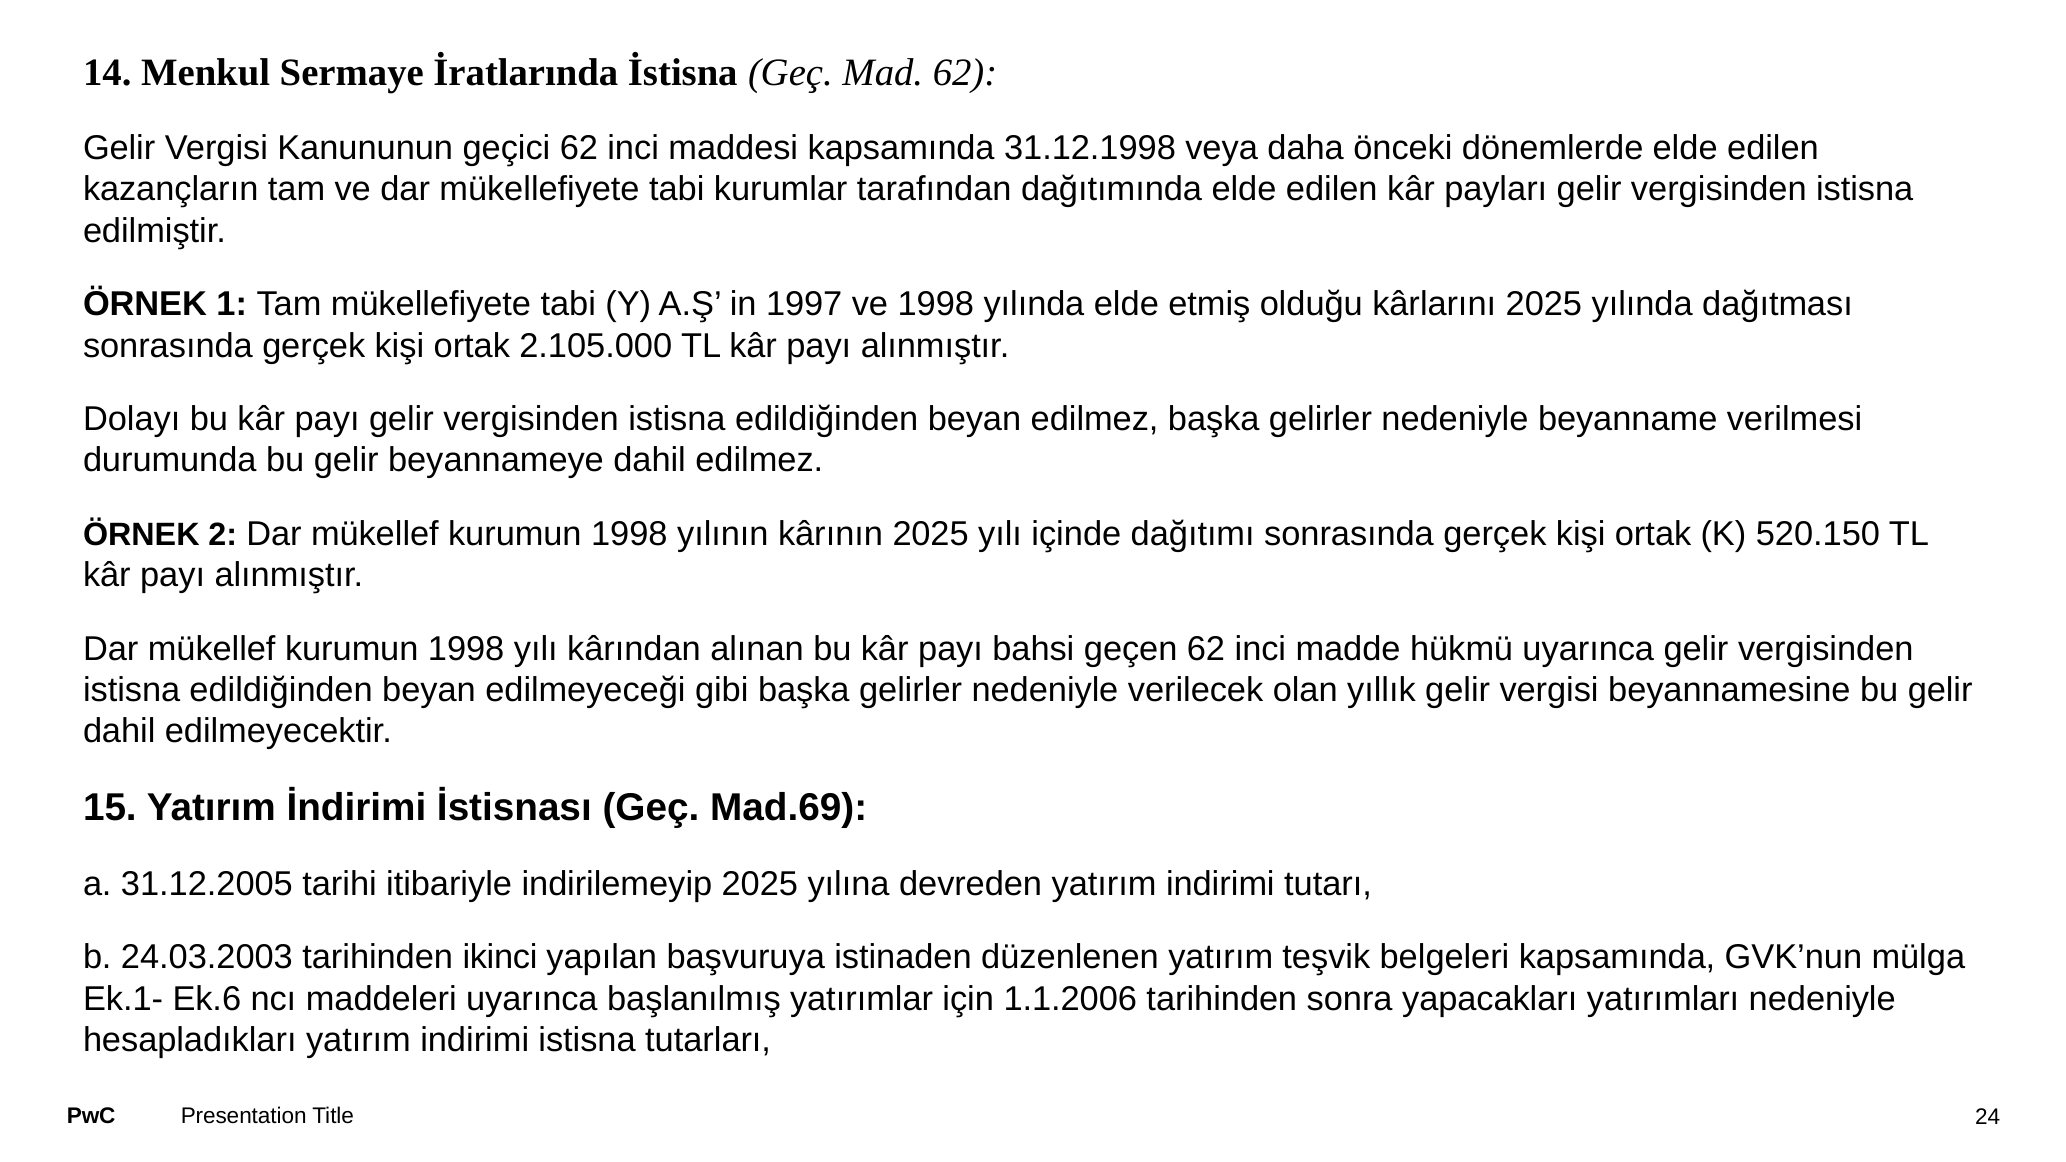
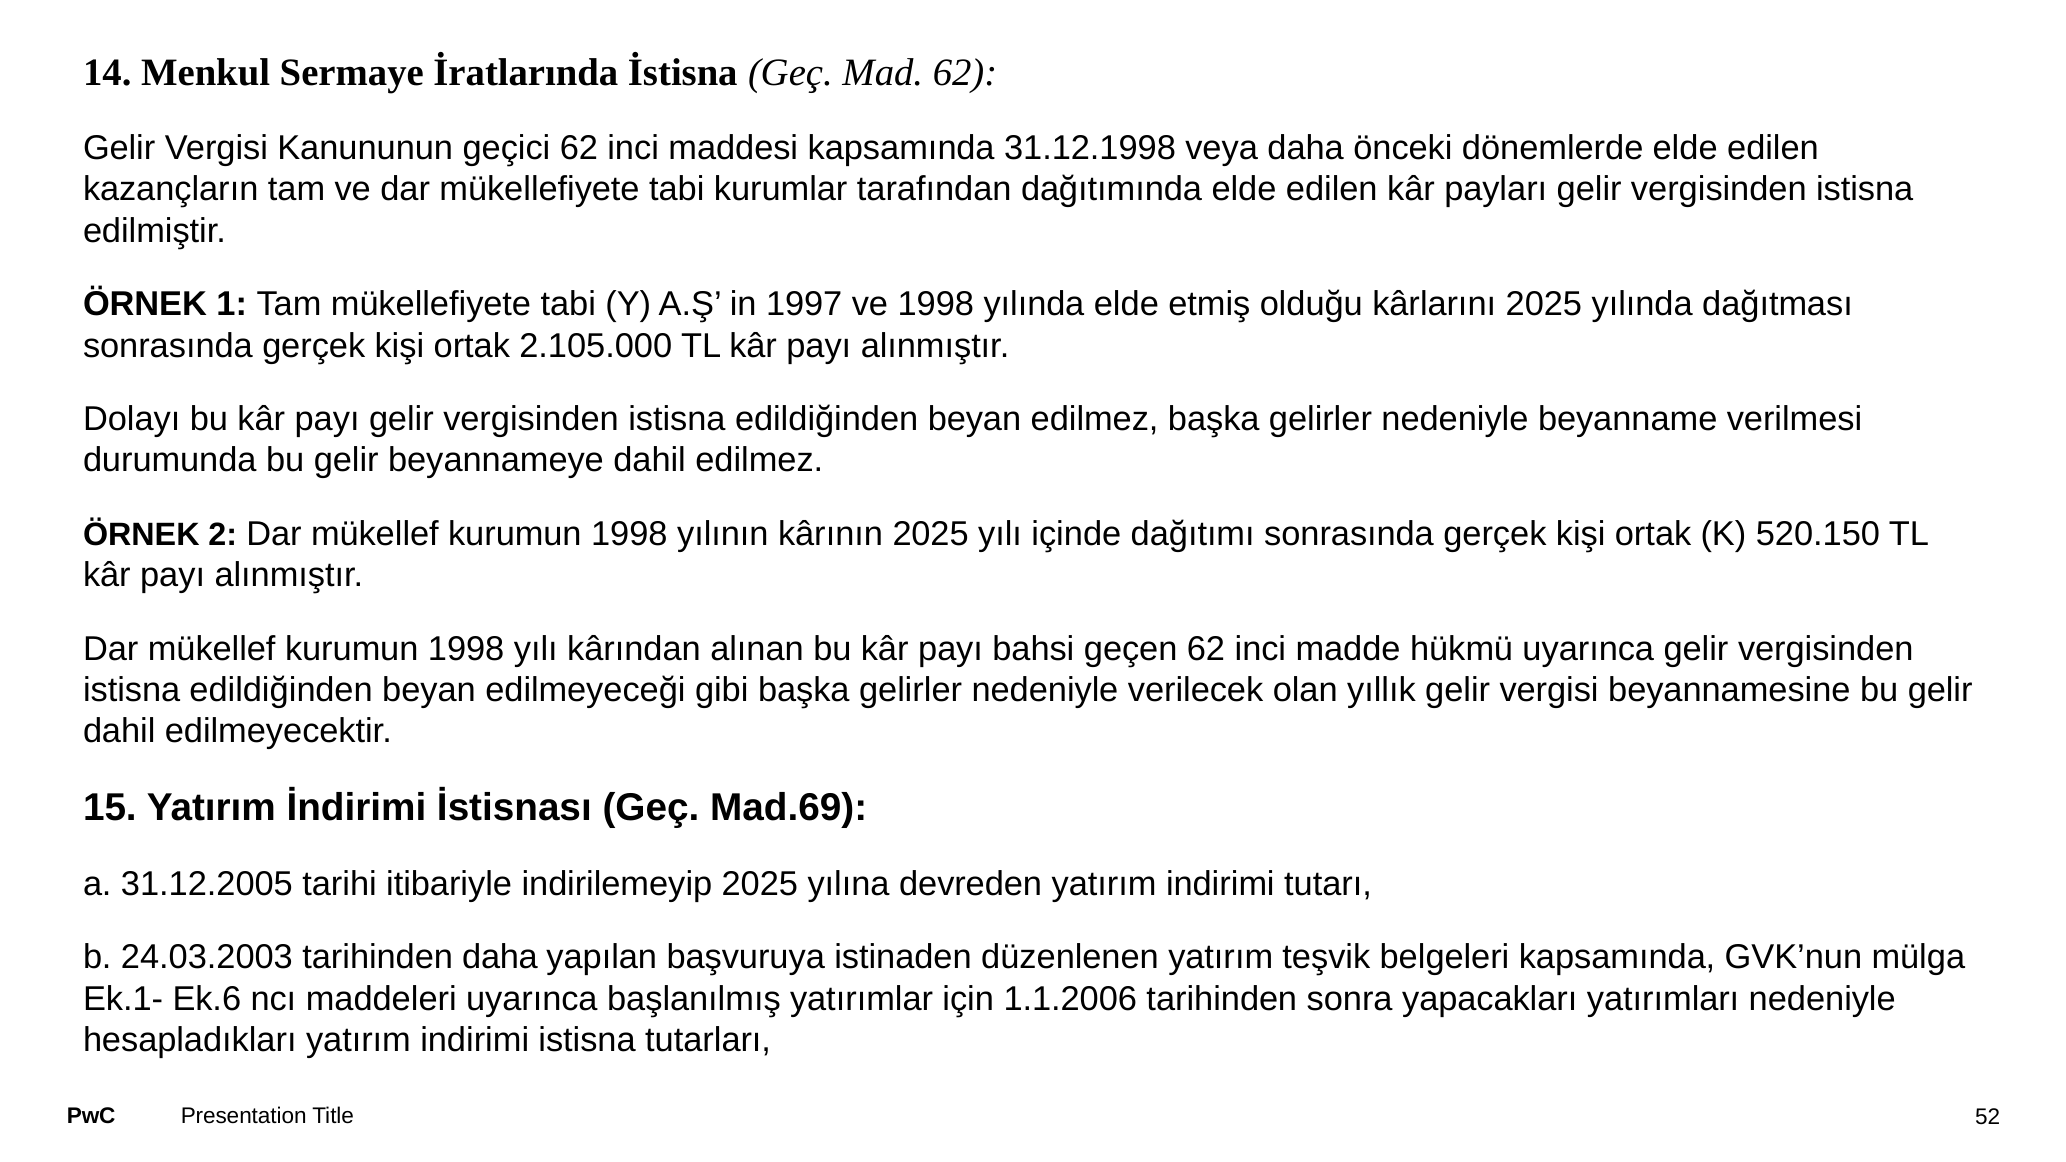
tarihinden ikinci: ikinci -> daha
24: 24 -> 52
